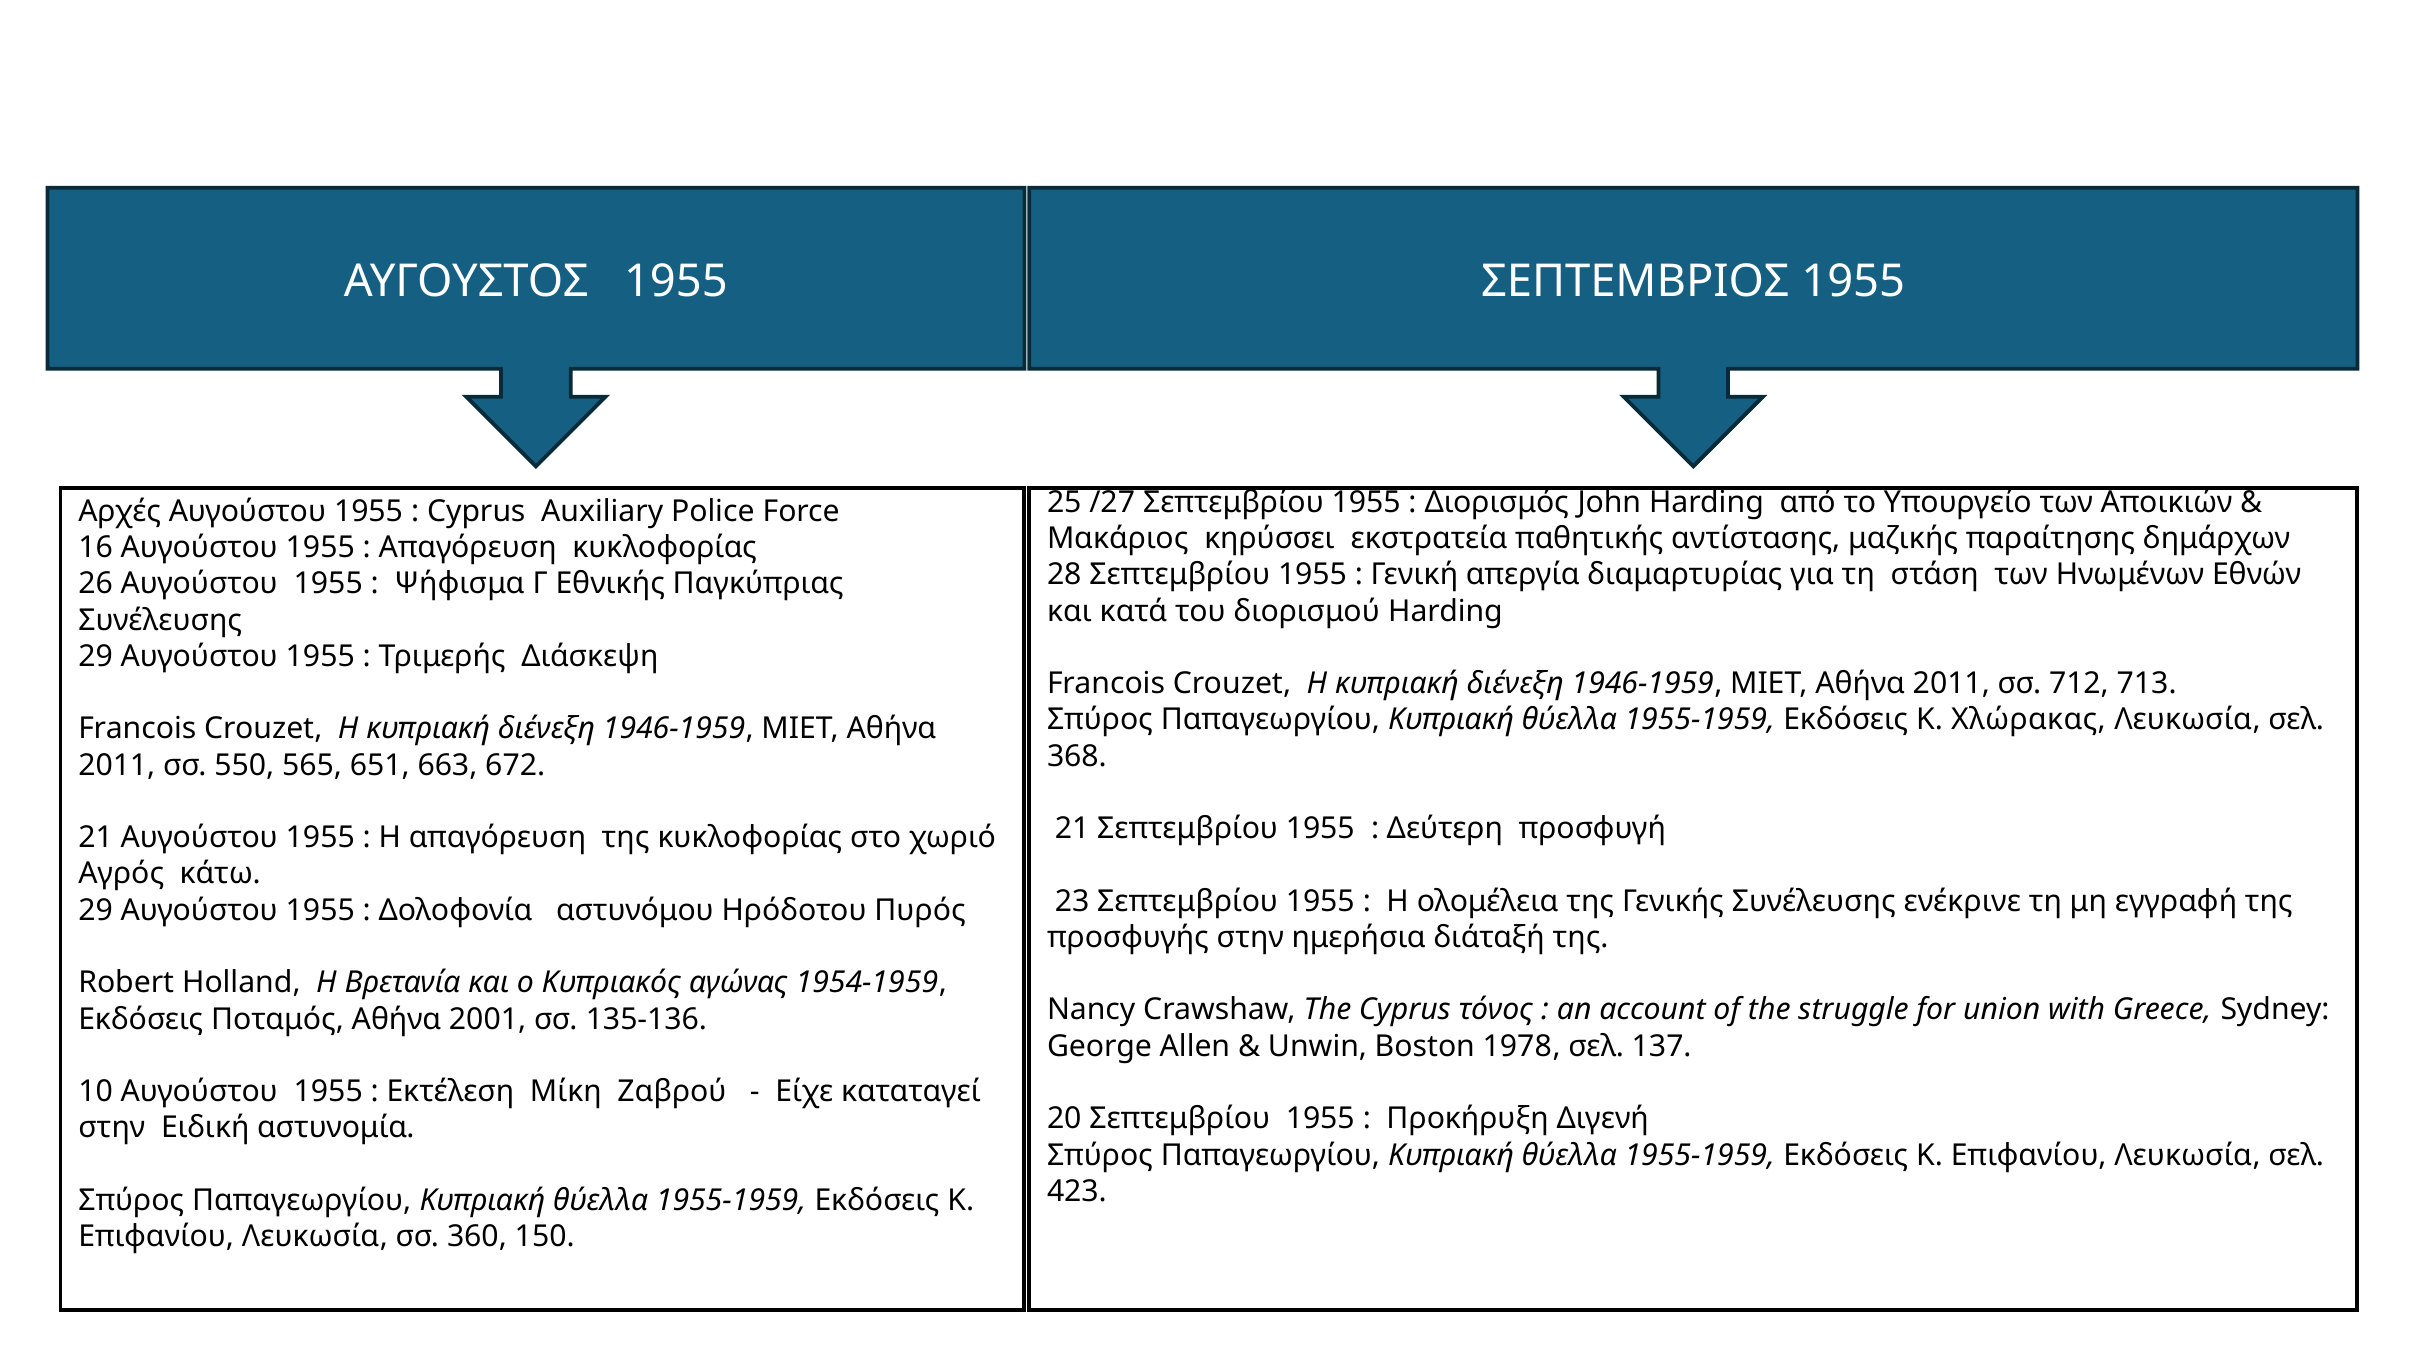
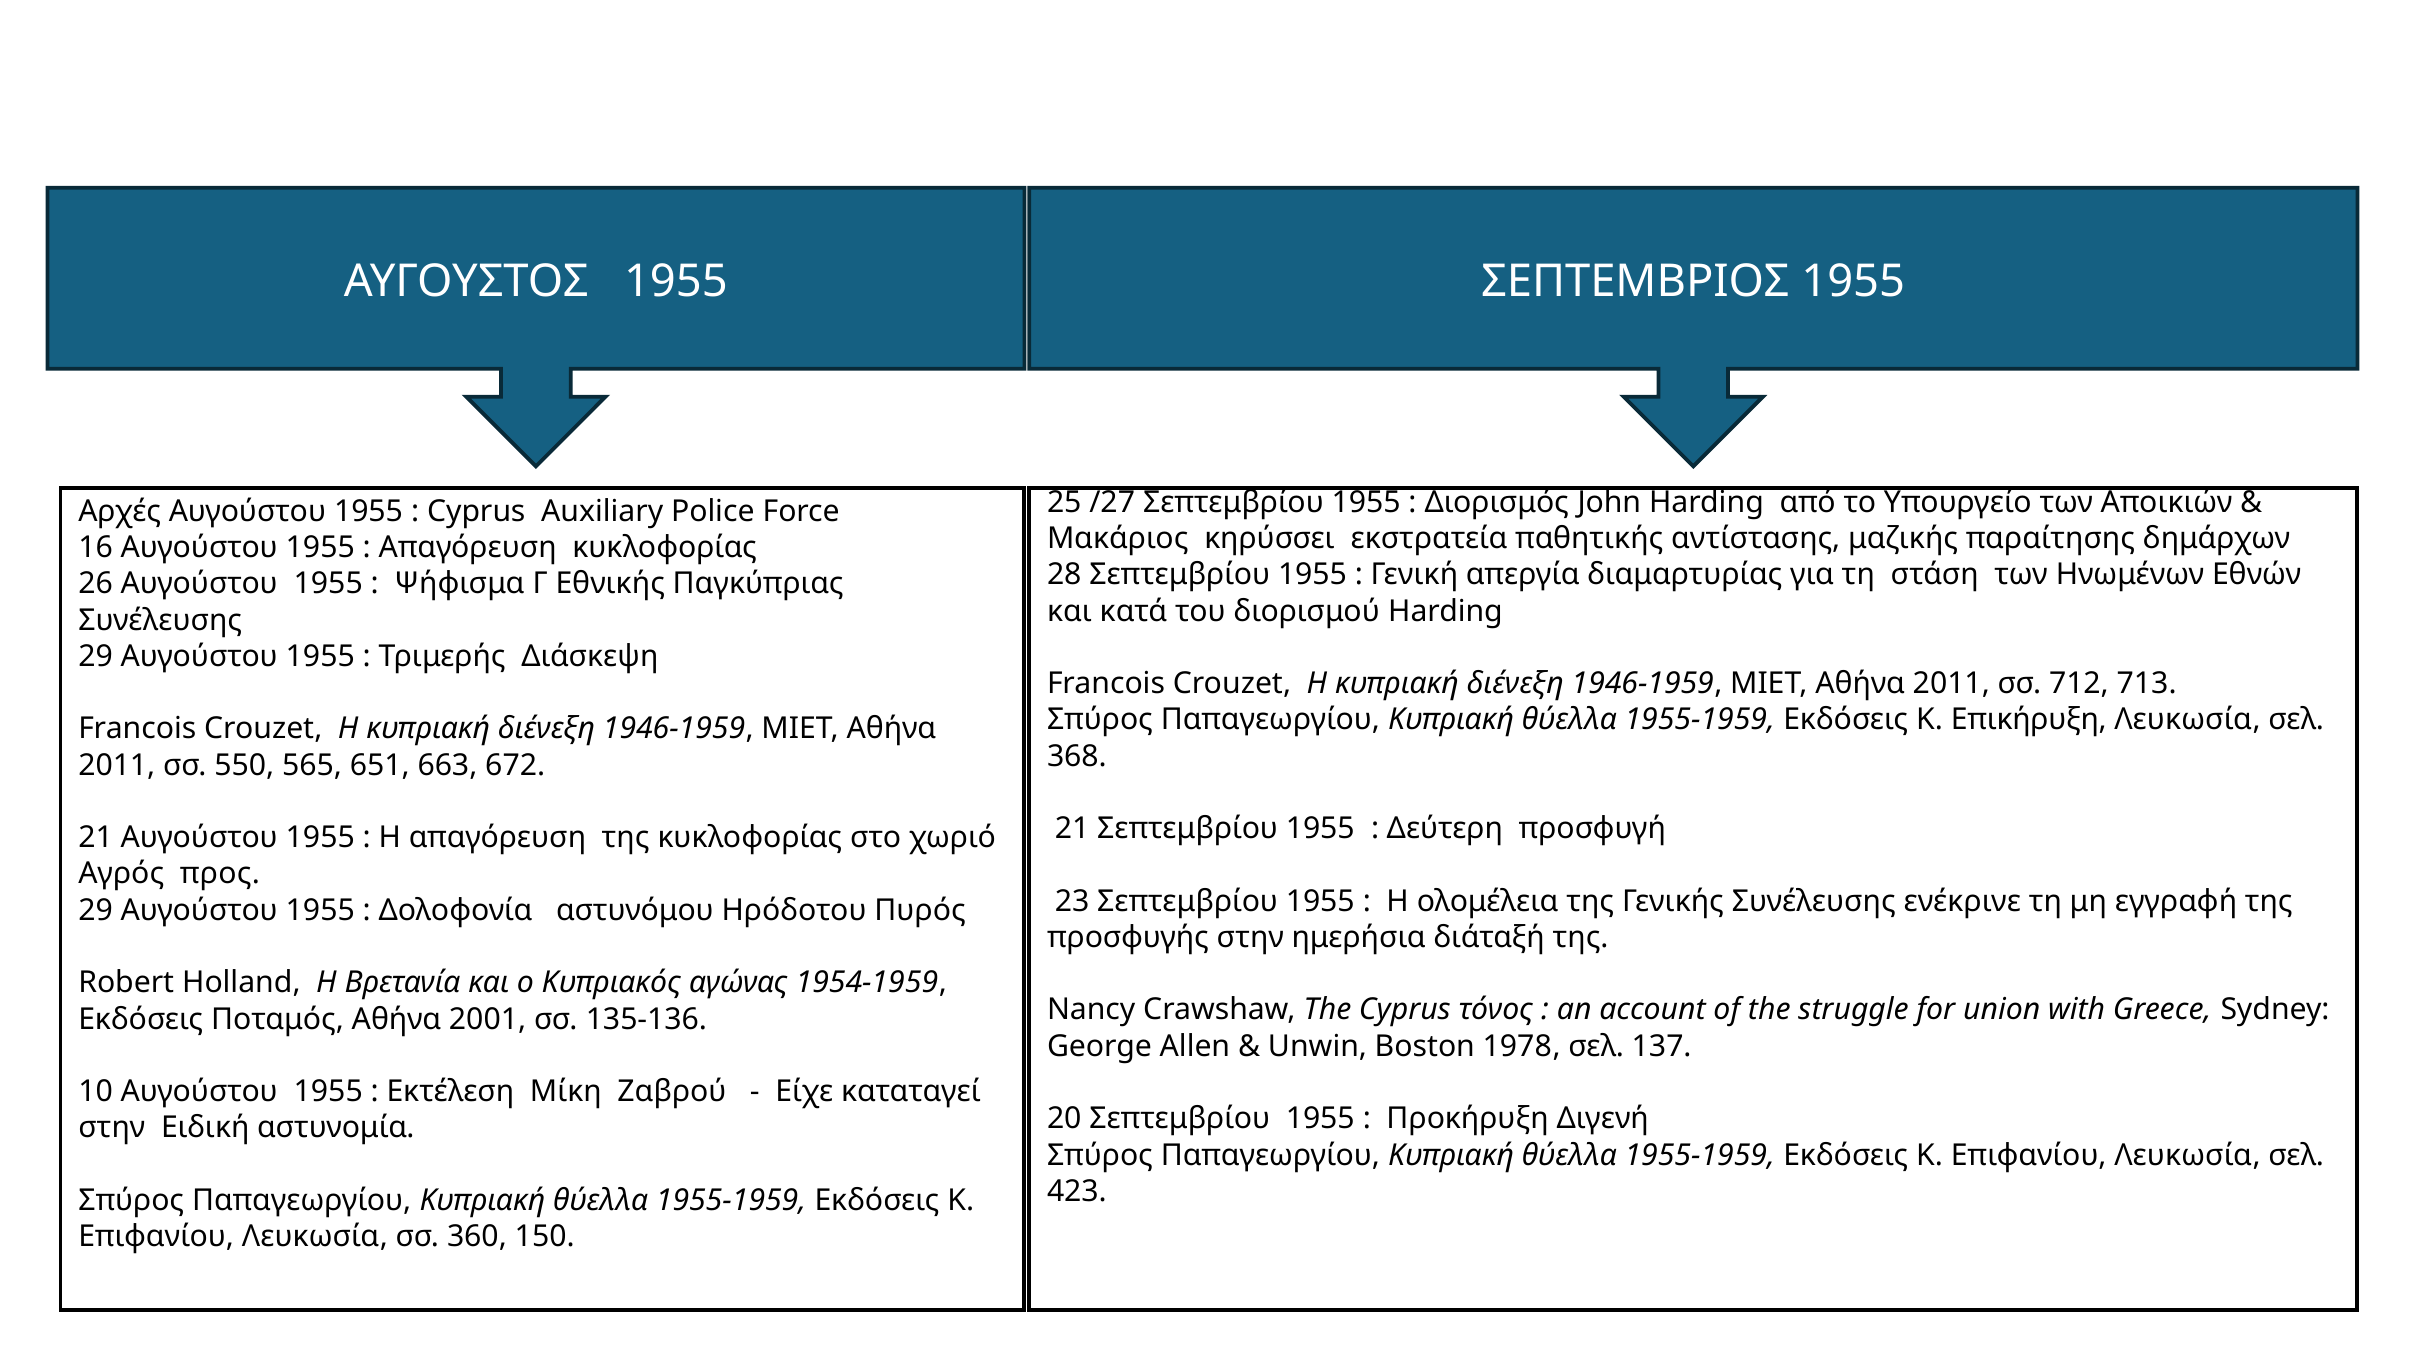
Χλώρακας: Χλώρακας -> Επικήρυξη
κάτω: κάτω -> προς
